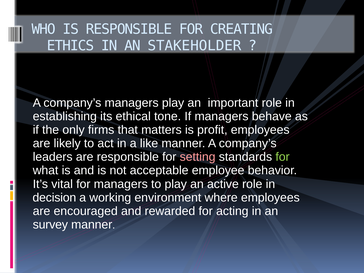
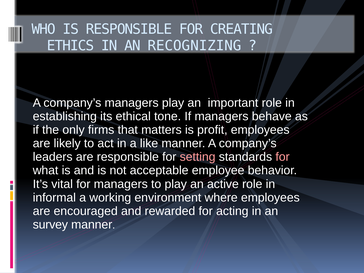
STAKEHOLDER: STAKEHOLDER -> RECOGNIZING
for at (283, 157) colour: light green -> pink
decision: decision -> informal
